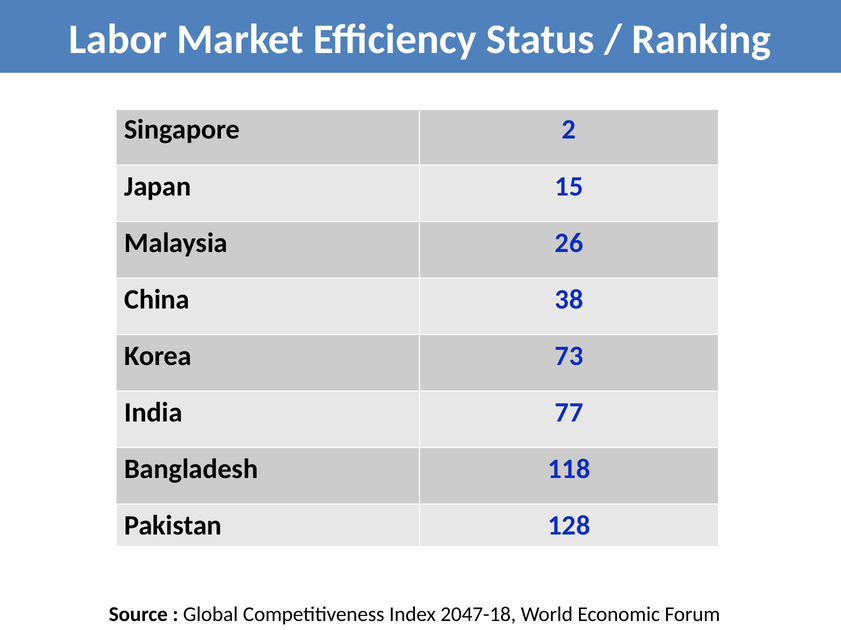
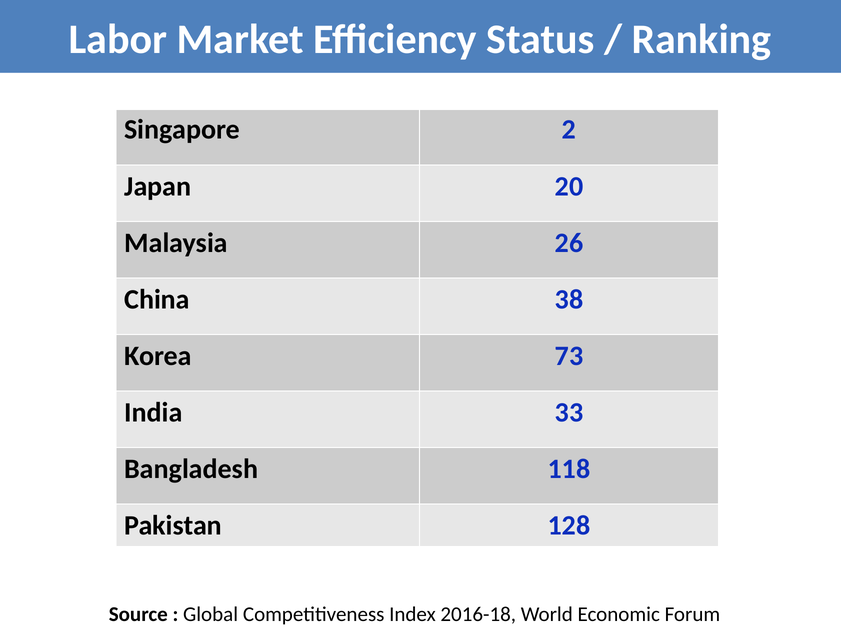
15: 15 -> 20
77: 77 -> 33
2047-18: 2047-18 -> 2016-18
